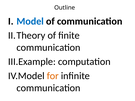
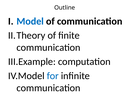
for colour: orange -> blue
